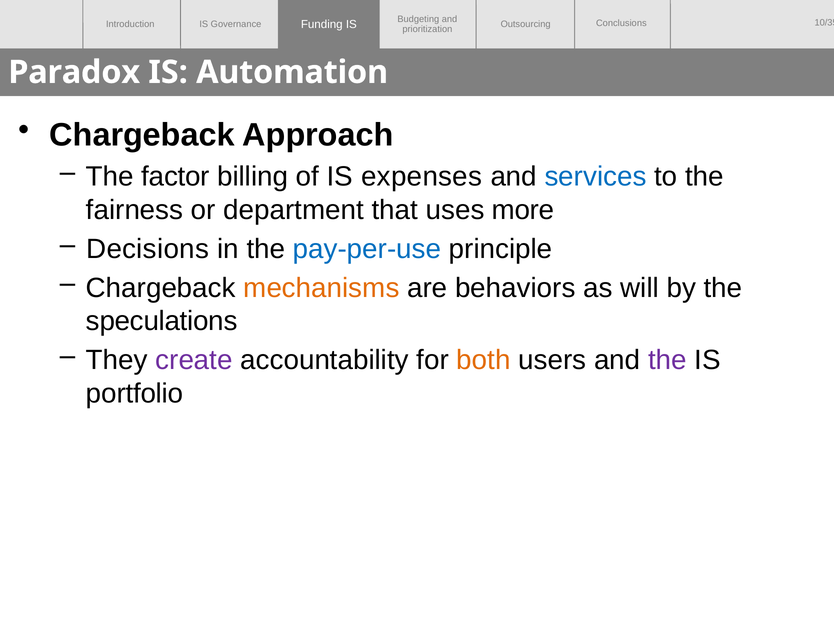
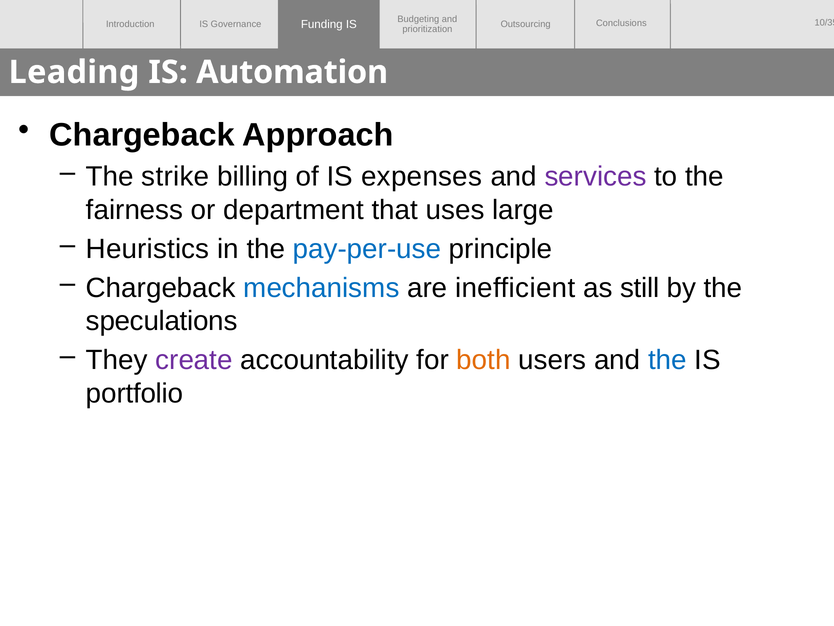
Paradox: Paradox -> Leading
factor: factor -> strike
services colour: blue -> purple
more: more -> large
Decisions: Decisions -> Heuristics
mechanisms colour: orange -> blue
behaviors: behaviors -> inefficient
will: will -> still
the at (667, 360) colour: purple -> blue
